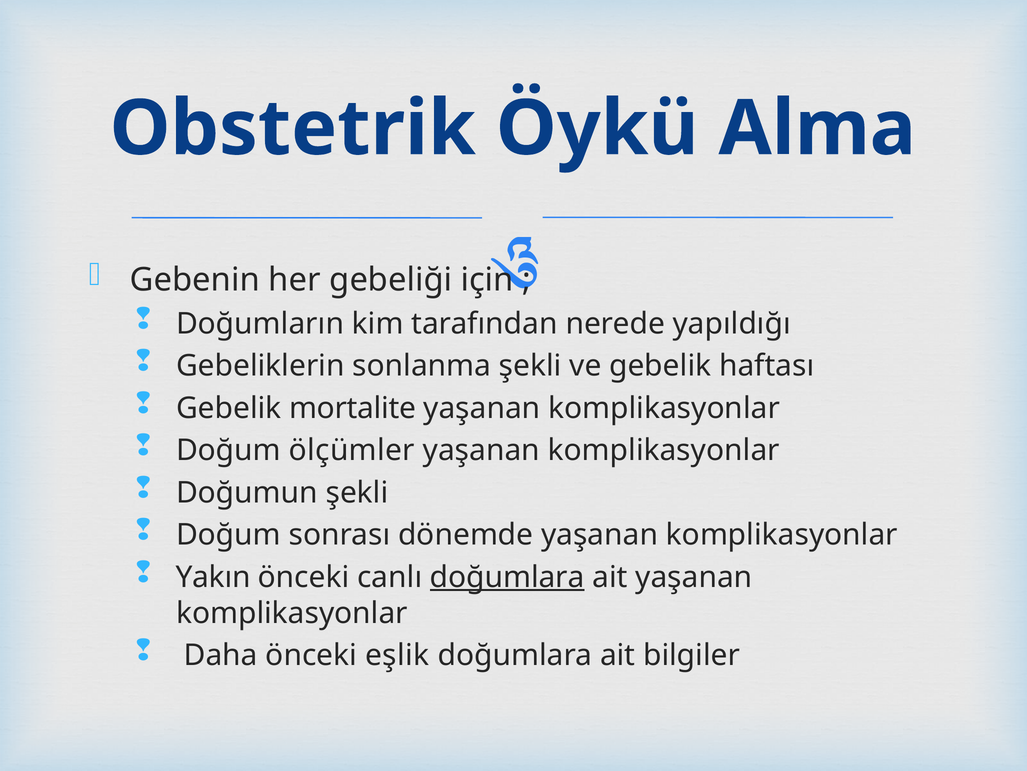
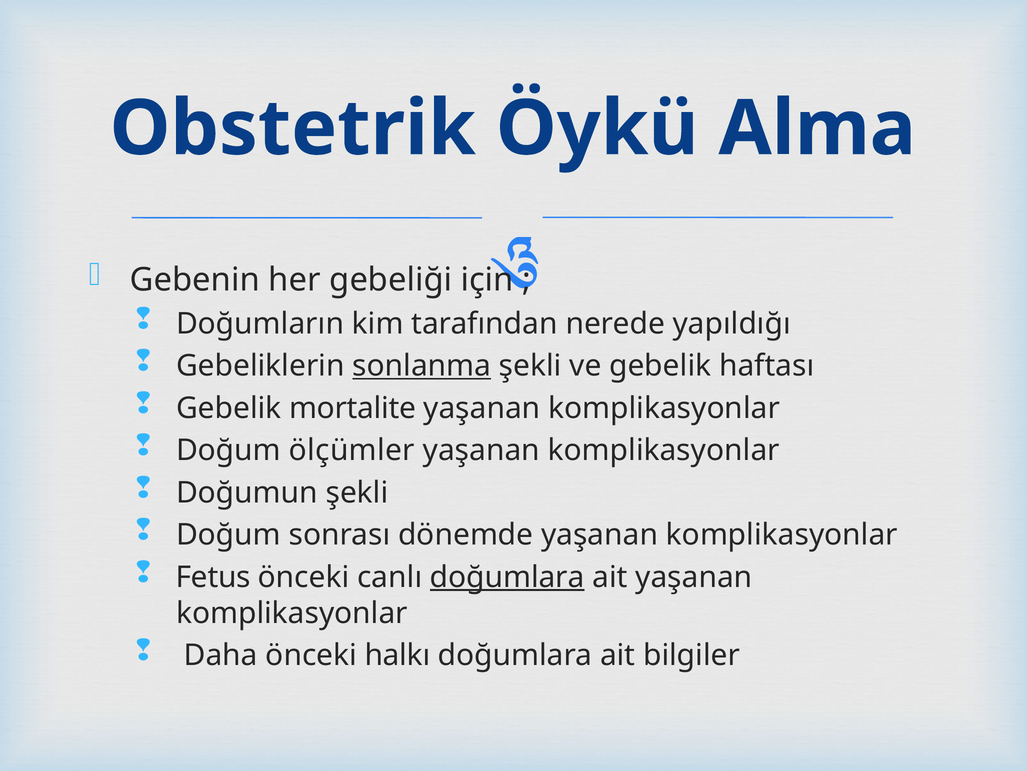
sonlanma underline: none -> present
Yakın: Yakın -> Fetus
eşlik: eşlik -> halkı
